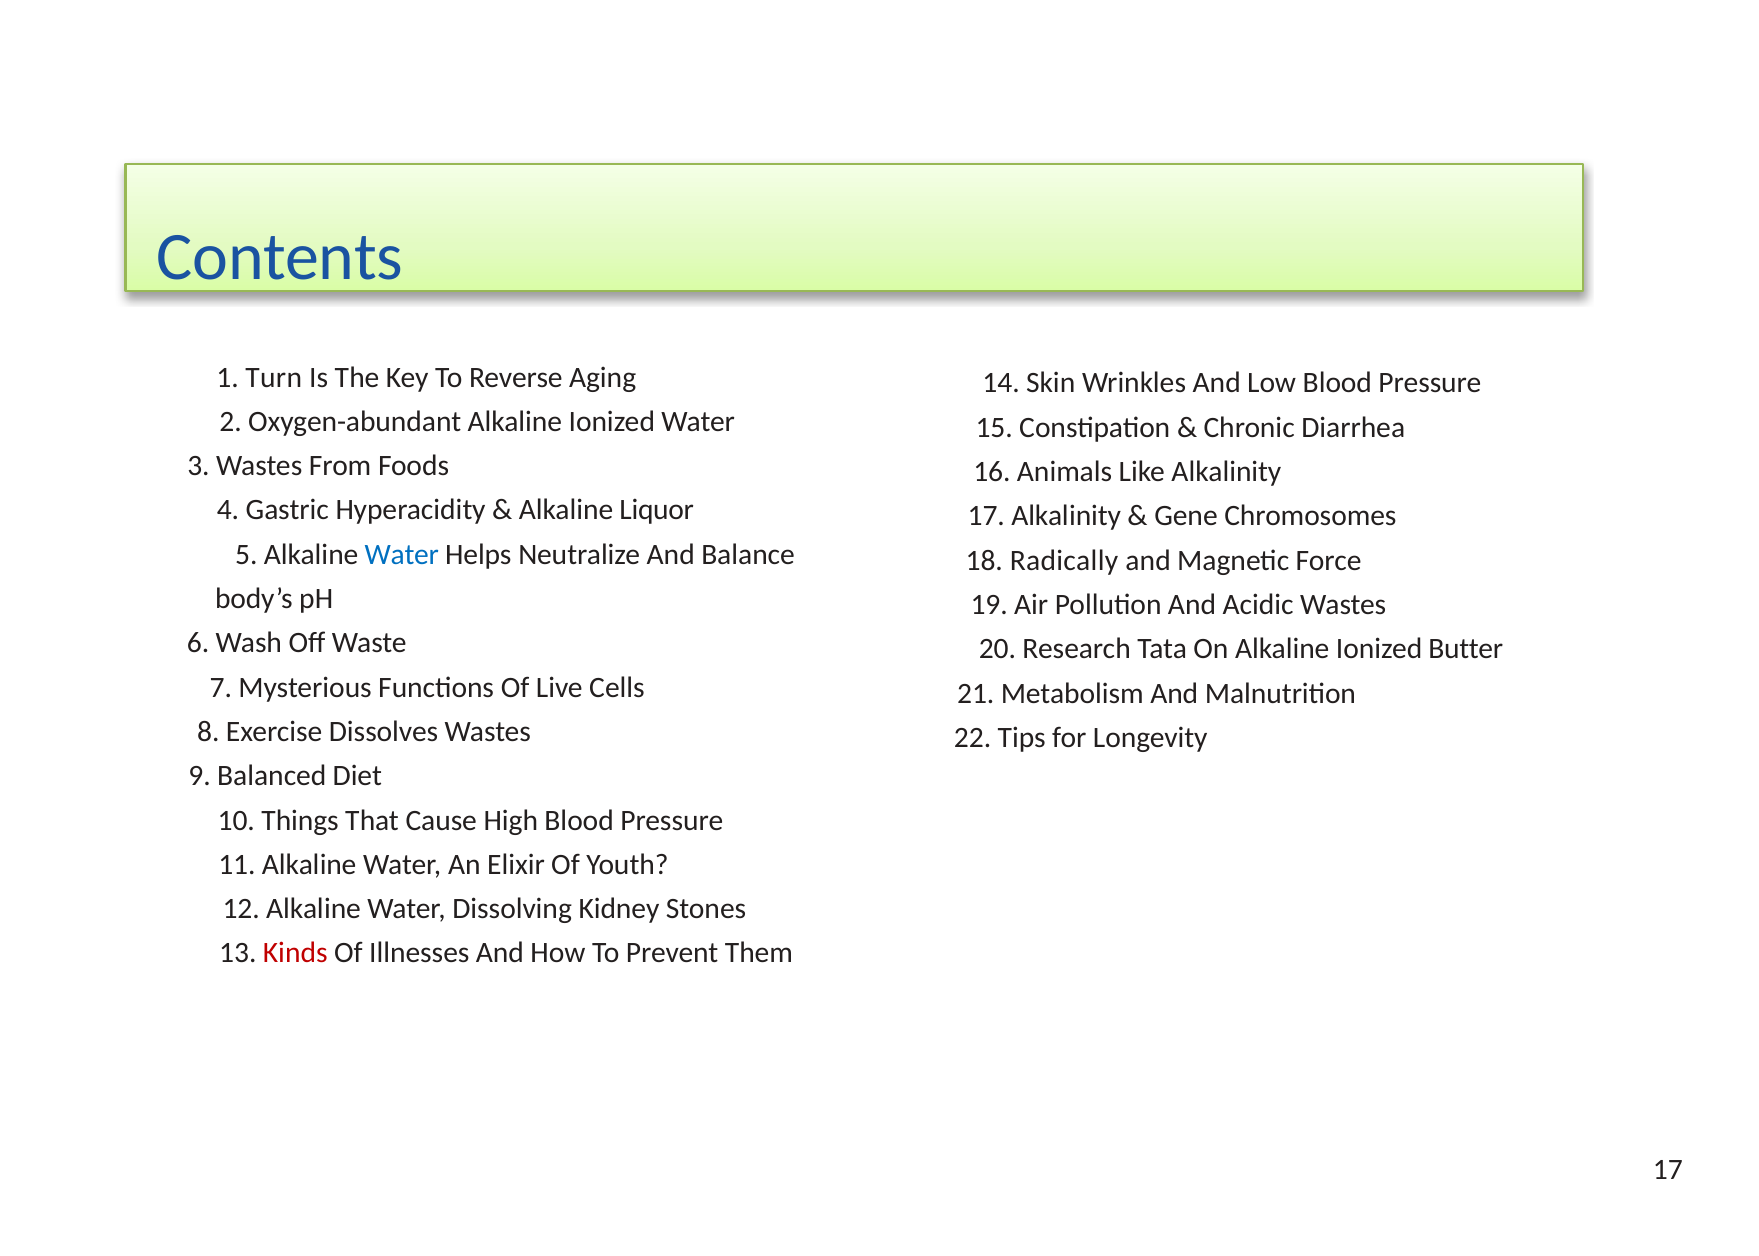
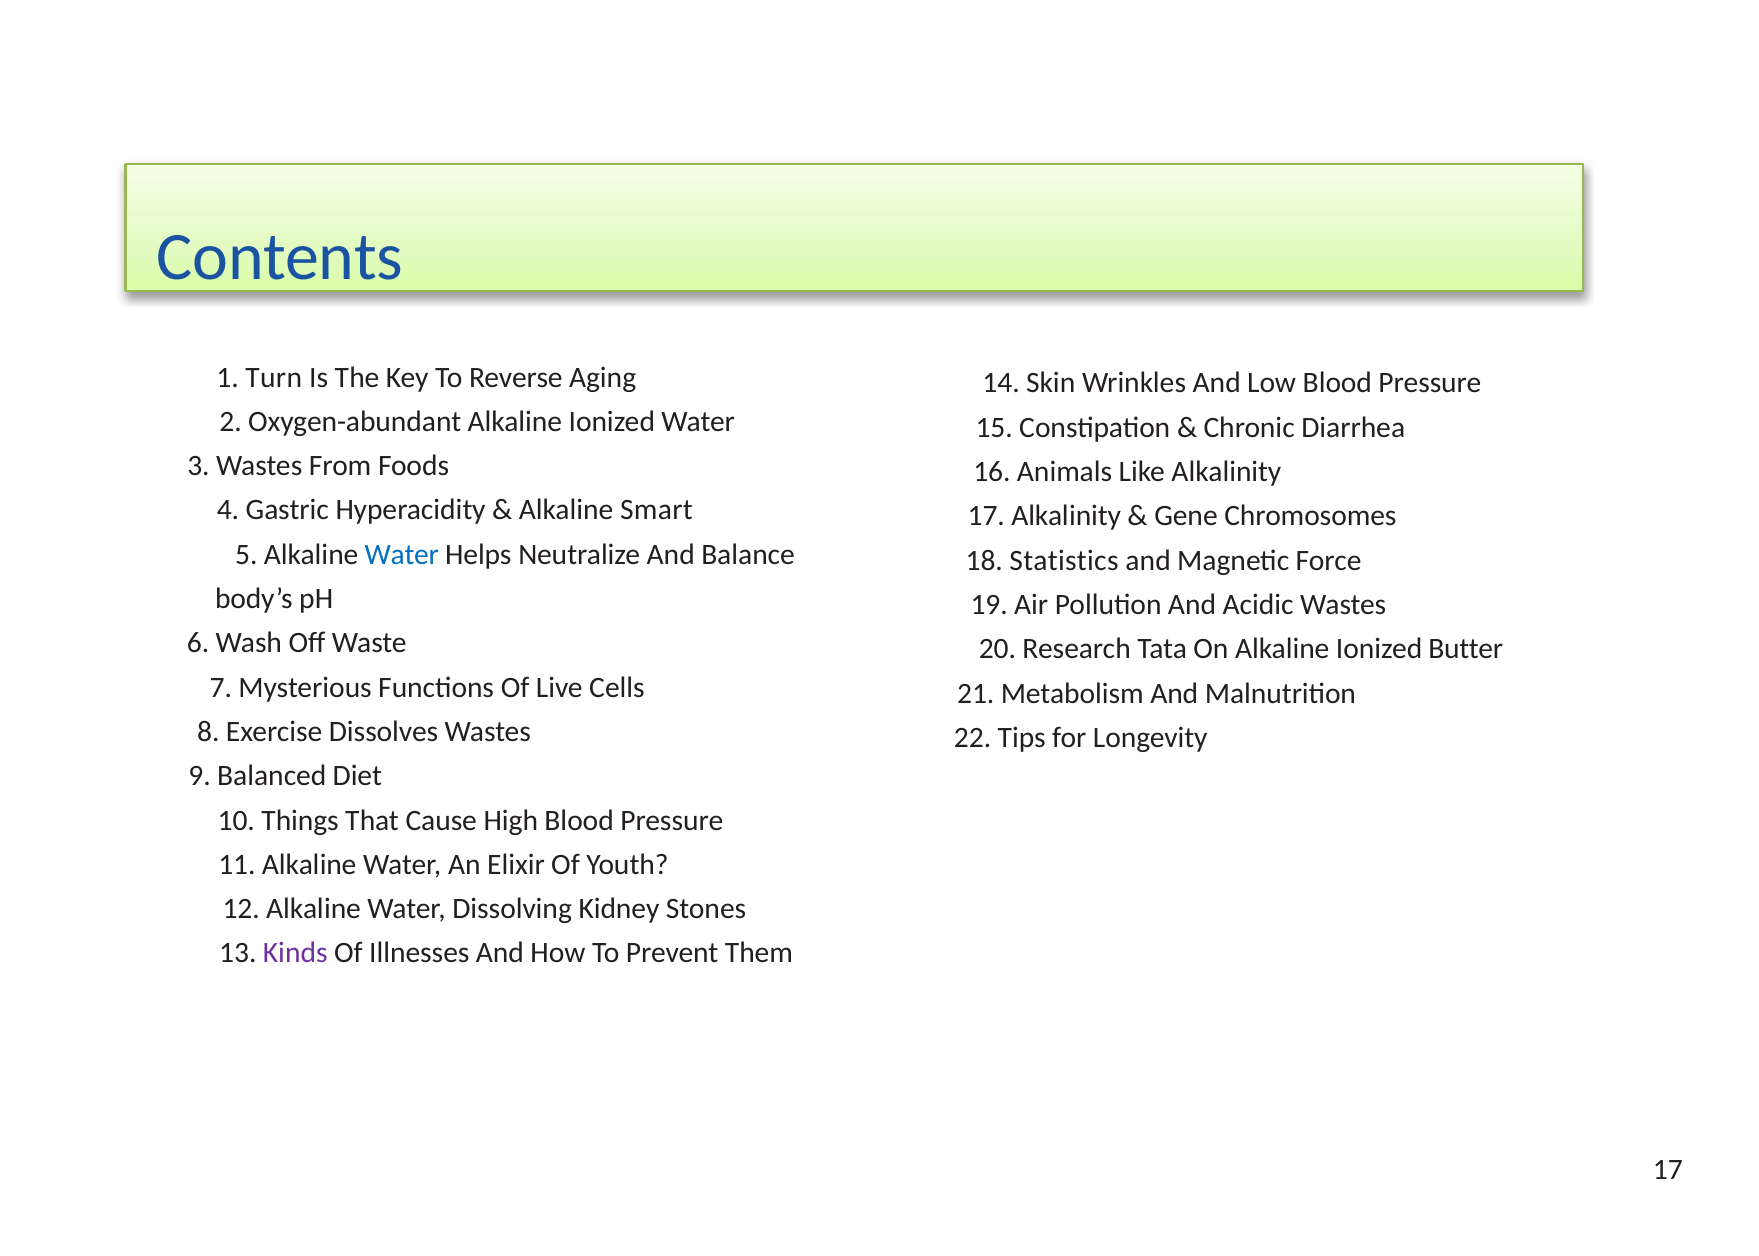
Liquor: Liquor -> Smart
Radically: Radically -> Statistics
Kinds colour: red -> purple
